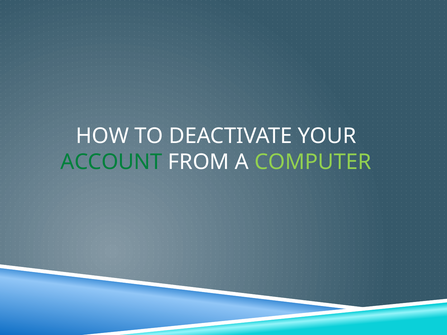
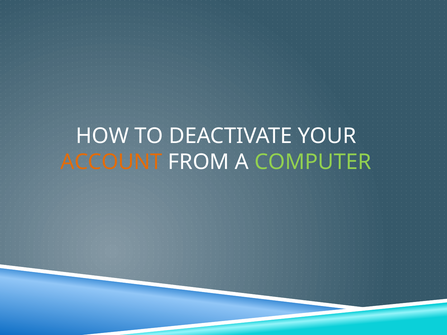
ACCOUNT colour: green -> orange
